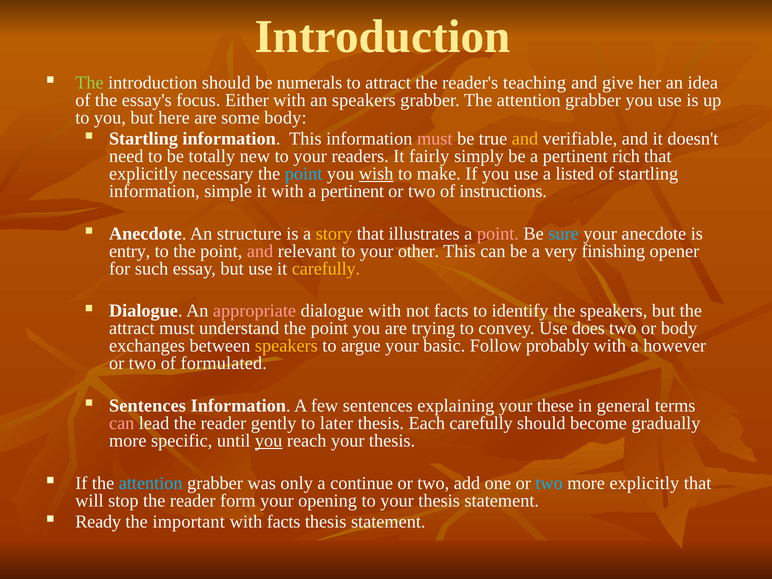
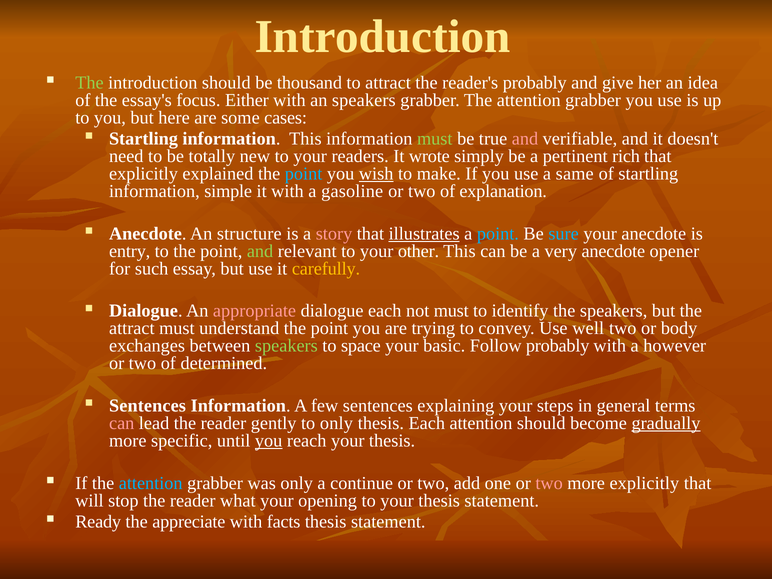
numerals: numerals -> thousand
reader's teaching: teaching -> probably
some body: body -> cases
must at (435, 139) colour: pink -> light green
and at (525, 139) colour: yellow -> pink
fairly: fairly -> wrote
necessary: necessary -> explained
listed: listed -> same
with a pertinent: pertinent -> gasoline
instructions: instructions -> explanation
story colour: yellow -> pink
illustrates underline: none -> present
point at (498, 234) colour: pink -> light blue
and at (260, 251) colour: pink -> light green
very finishing: finishing -> anecdote
dialogue with: with -> each
not facts: facts -> must
does: does -> well
speakers at (286, 346) colour: yellow -> light green
argue: argue -> space
formulated: formulated -> determined
these: these -> steps
to later: later -> only
Each carefully: carefully -> attention
gradually underline: none -> present
two at (549, 483) colour: light blue -> pink
form: form -> what
important: important -> appreciate
